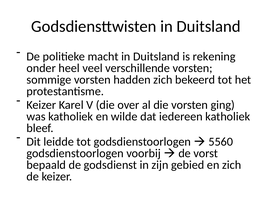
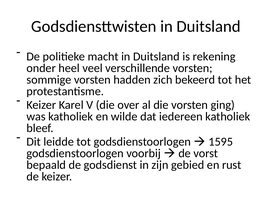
5560: 5560 -> 1595
en zich: zich -> rust
